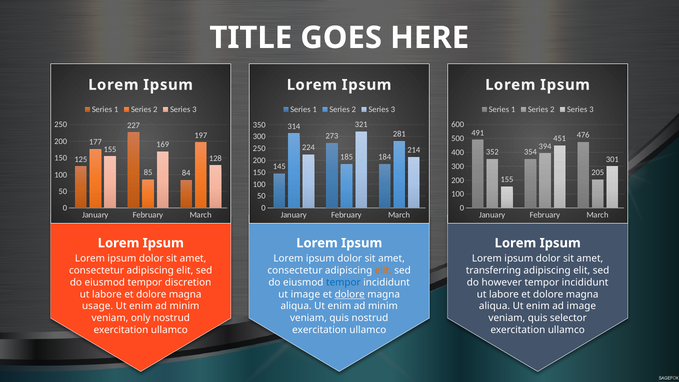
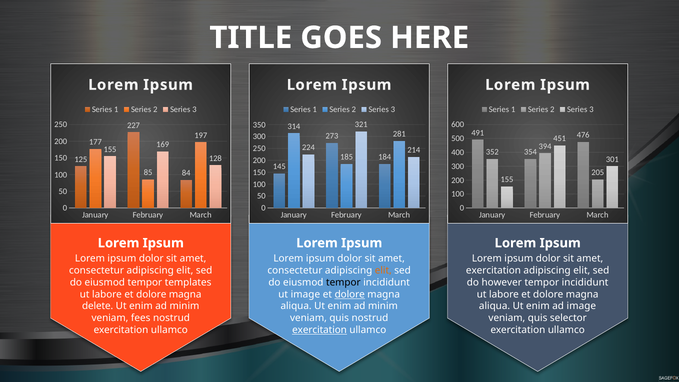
transferring at (493, 270): transferring -> exercitation
discretion: discretion -> templates
tempor at (343, 282) colour: blue -> black
usage: usage -> delete
only: only -> fees
exercitation at (319, 330) underline: none -> present
